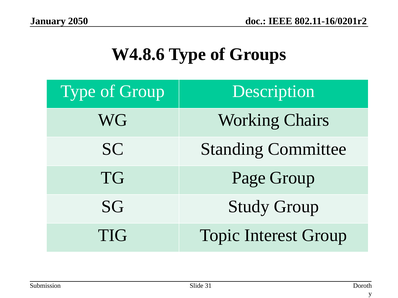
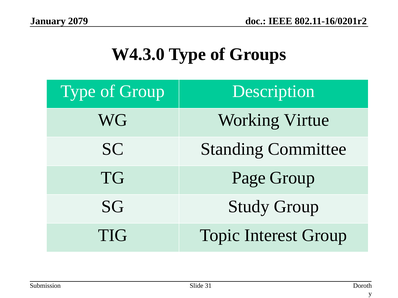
2050: 2050 -> 2079
W4.8.6: W4.8.6 -> W4.3.0
Chairs: Chairs -> Virtue
